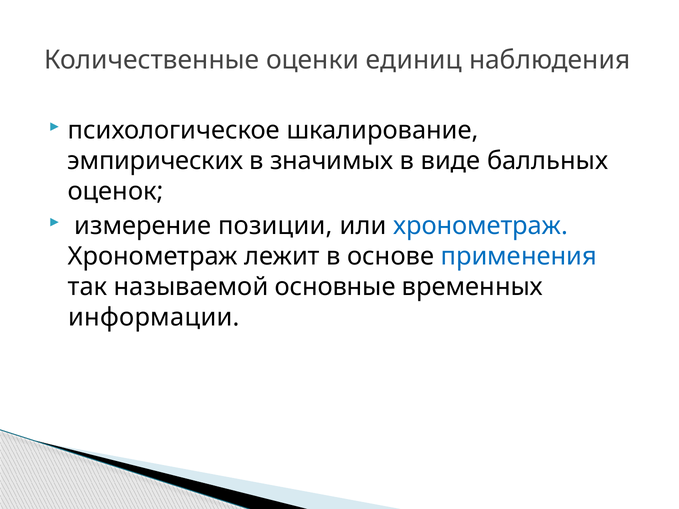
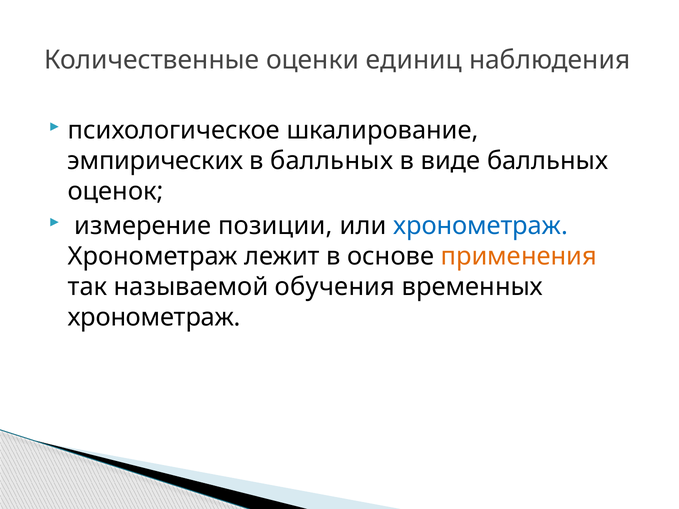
в значимых: значимых -> балльных
применения colour: blue -> orange
основные: основные -> обучения
информации at (154, 318): информации -> хронометраж
